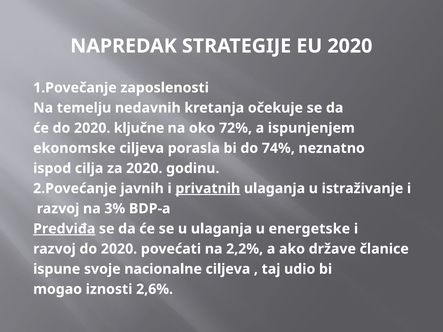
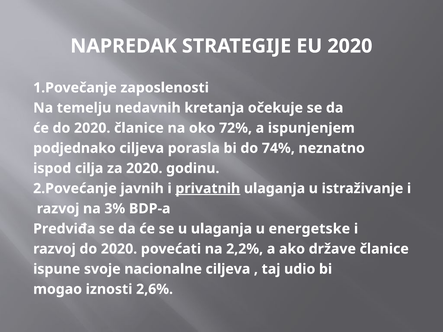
2020 ključne: ključne -> članice
ekonomske: ekonomske -> podjednako
Predviđa underline: present -> none
